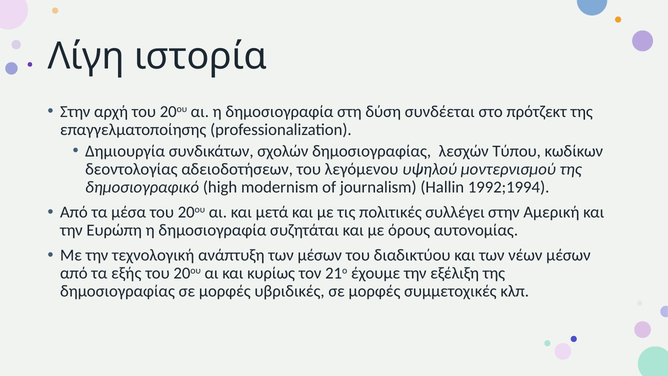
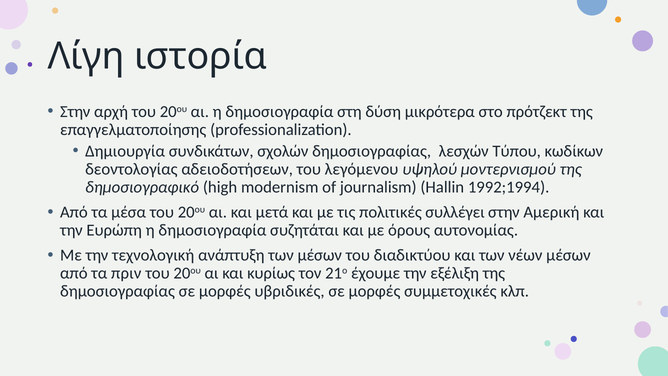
συνδέεται: συνδέεται -> μικρότερα
εξής: εξής -> πριν
